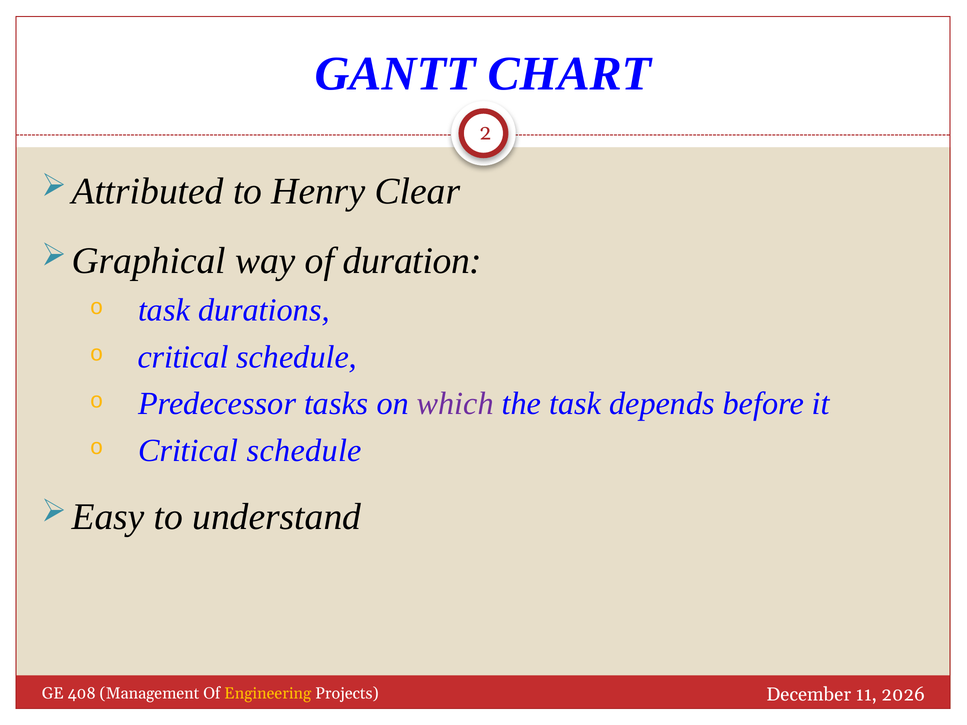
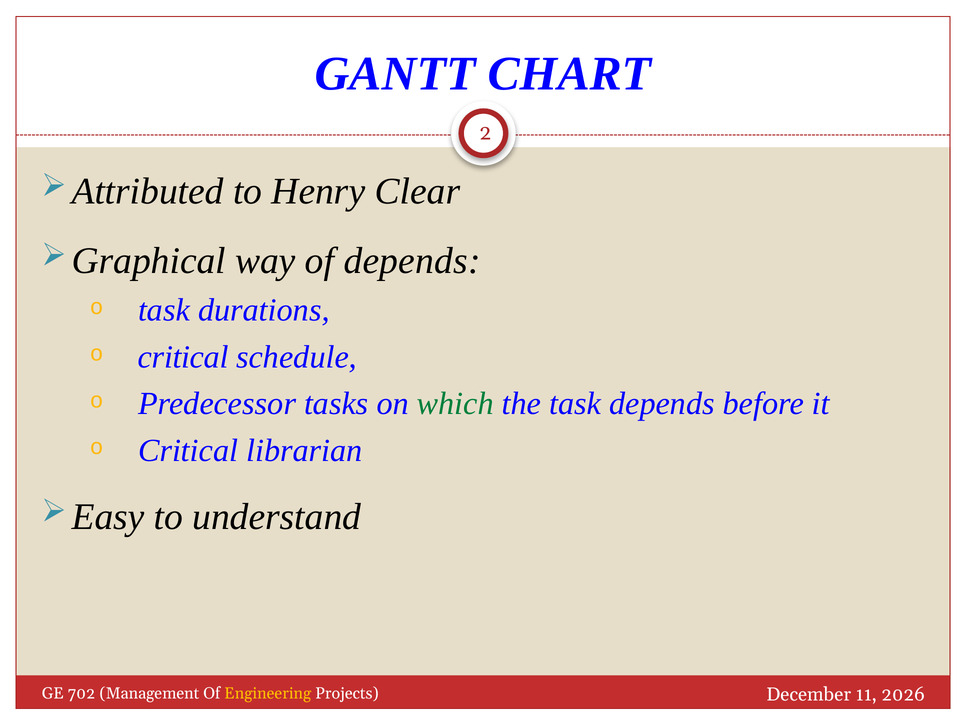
of duration: duration -> depends
which colour: purple -> green
schedule at (304, 451): schedule -> librarian
408: 408 -> 702
